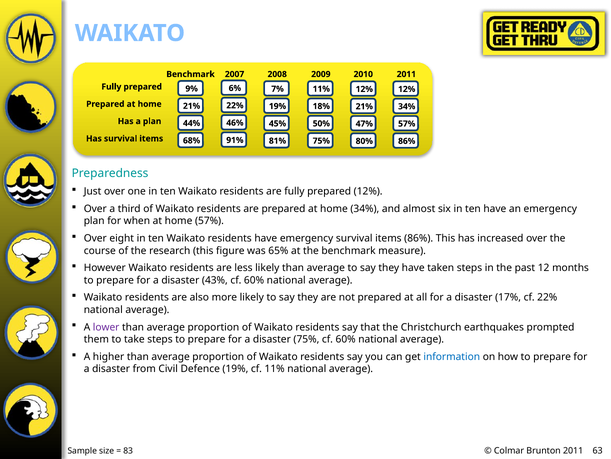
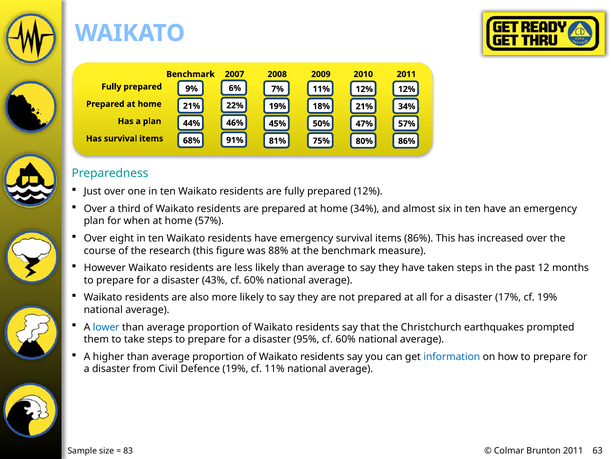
65%: 65% -> 88%
cf 22%: 22% -> 19%
lower colour: purple -> blue
disaster 75%: 75% -> 95%
